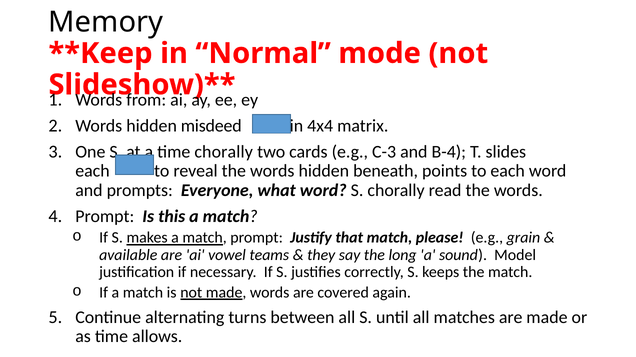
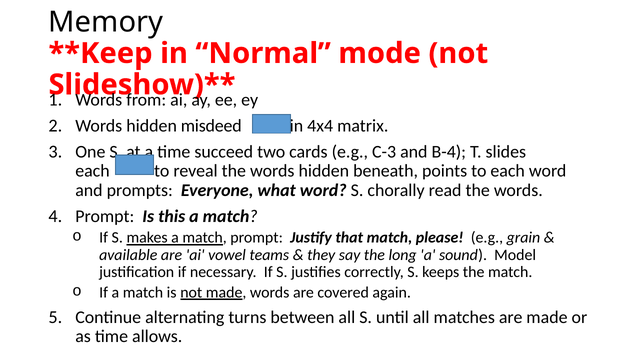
time chorally: chorally -> succeed
